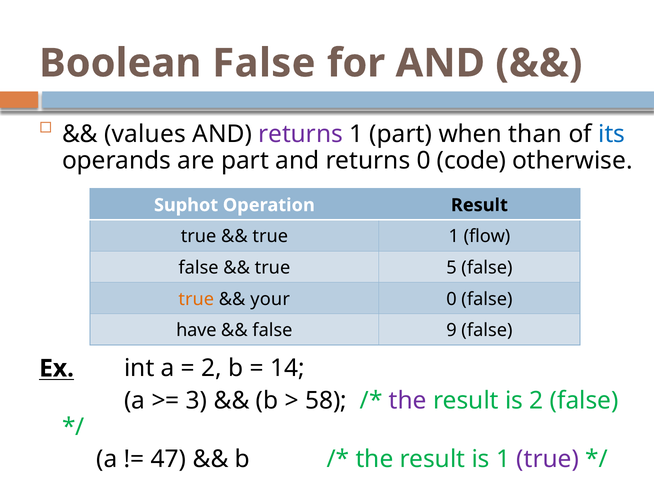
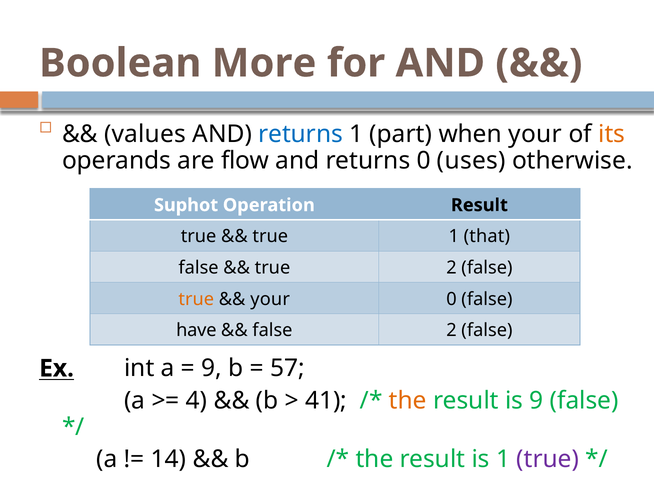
Boolean False: False -> More
returns at (301, 134) colour: purple -> blue
when than: than -> your
its colour: blue -> orange
are part: part -> flow
code: code -> uses
flow: flow -> that
true 5: 5 -> 2
false 9: 9 -> 2
2 at (212, 369): 2 -> 9
14: 14 -> 57
3: 3 -> 4
58: 58 -> 41
the at (408, 401) colour: purple -> orange
is 2: 2 -> 9
47: 47 -> 14
